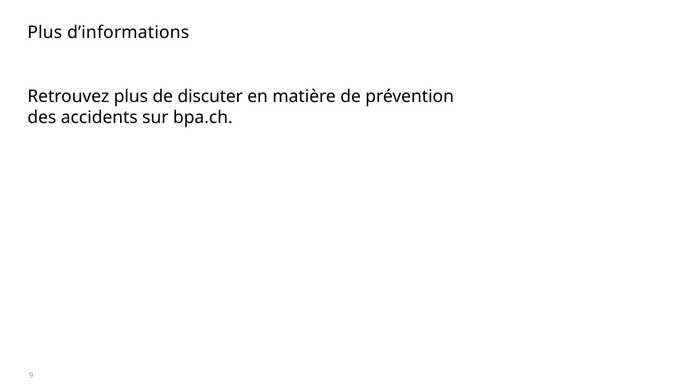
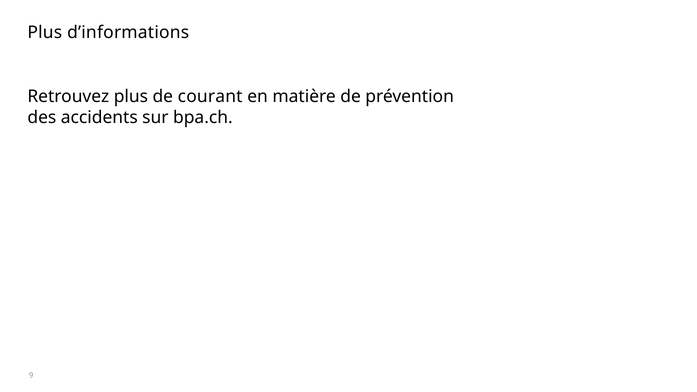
discuter: discuter -> courant
